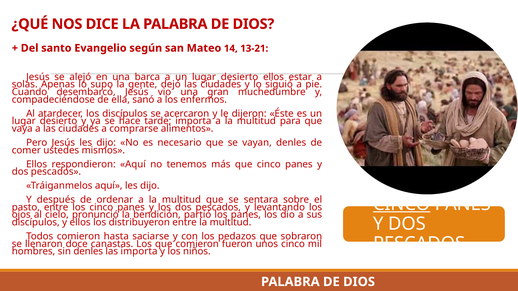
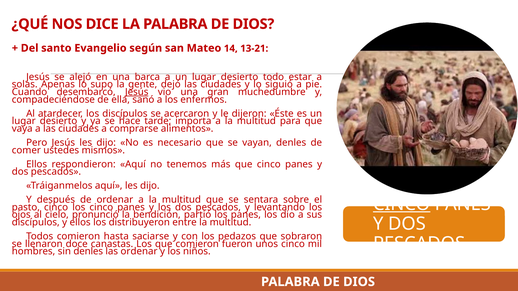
desierto ellos: ellos -> todo
Jesús at (137, 92) underline: none -> present
pasto entre: entre -> cinco
las importa: importa -> ordenar
